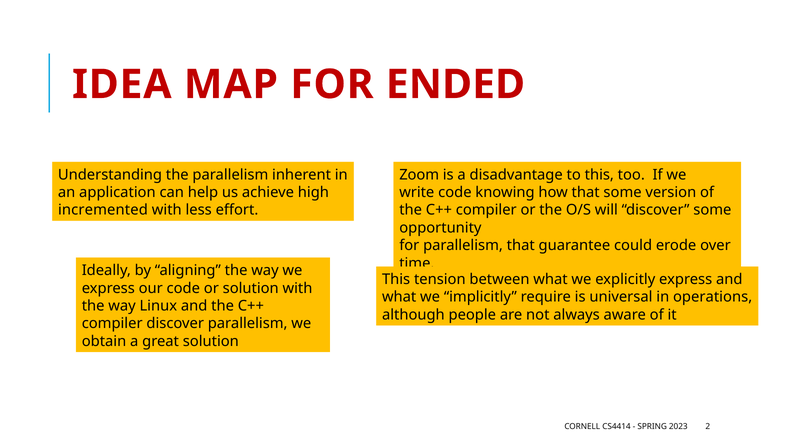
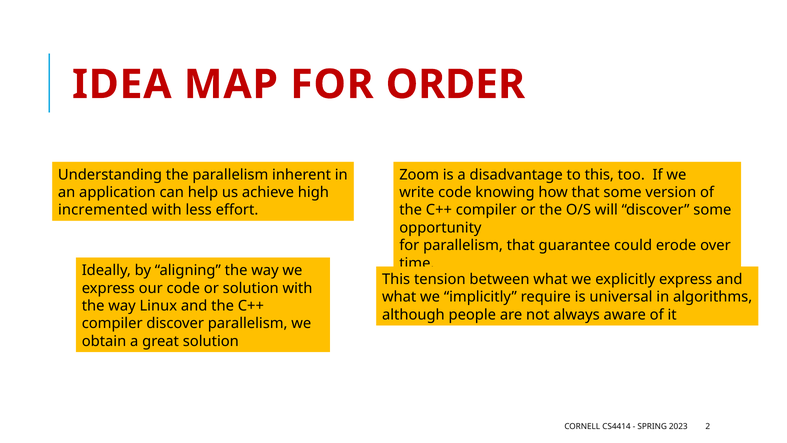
ENDED: ENDED -> ORDER
operations: operations -> algorithms
